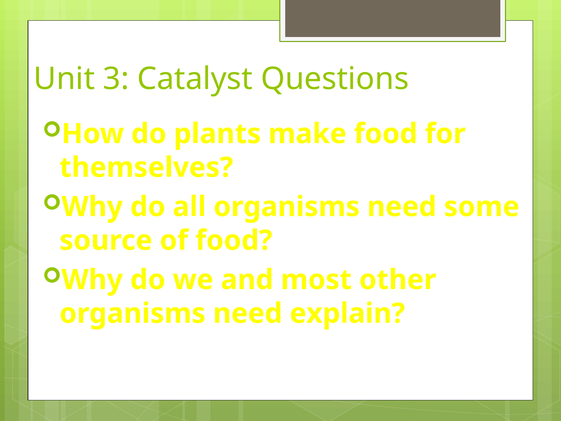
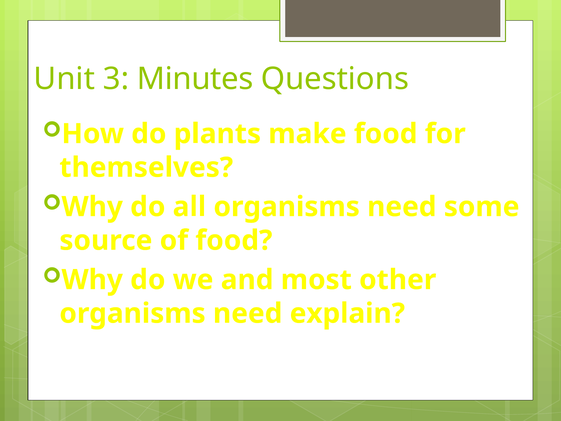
Catalyst: Catalyst -> Minutes
